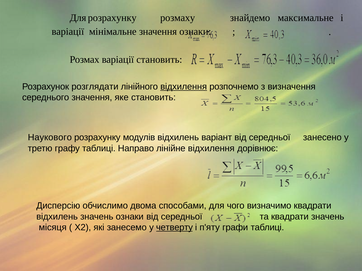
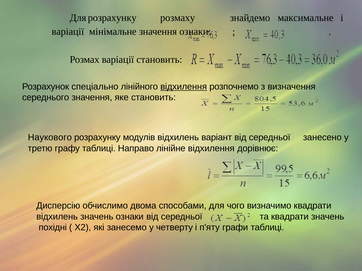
розглядати: розглядати -> спеціально
місяця: місяця -> похідні
четверту underline: present -> none
